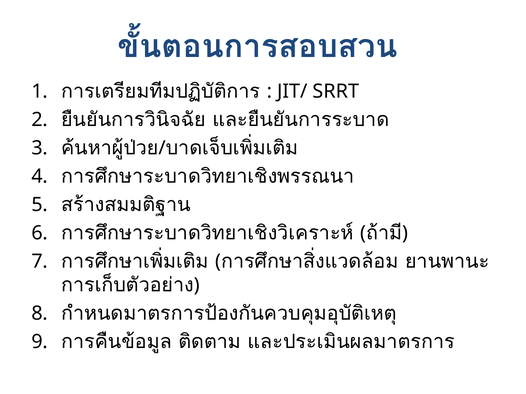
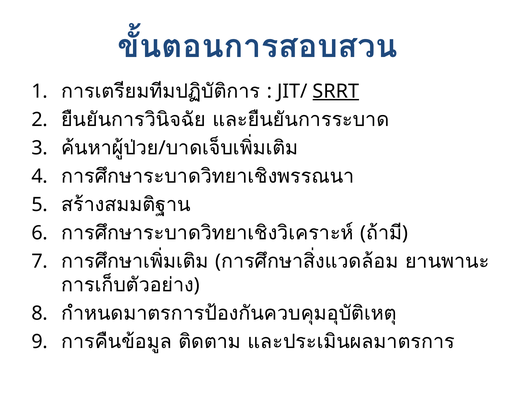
SRRT underline: none -> present
